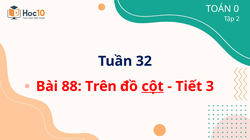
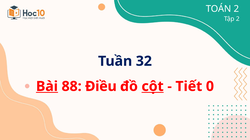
TOÁN 0: 0 -> 2
Bài underline: none -> present
Trên: Trên -> Điều
3: 3 -> 0
